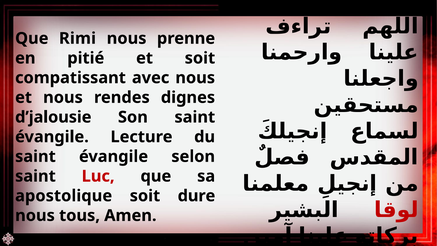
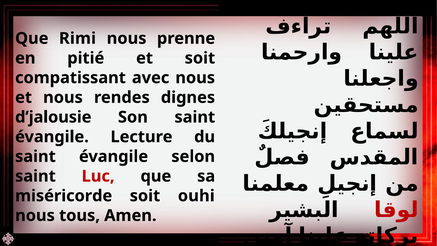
apostolique: apostolique -> miséricorde
dure: dure -> ouhi
